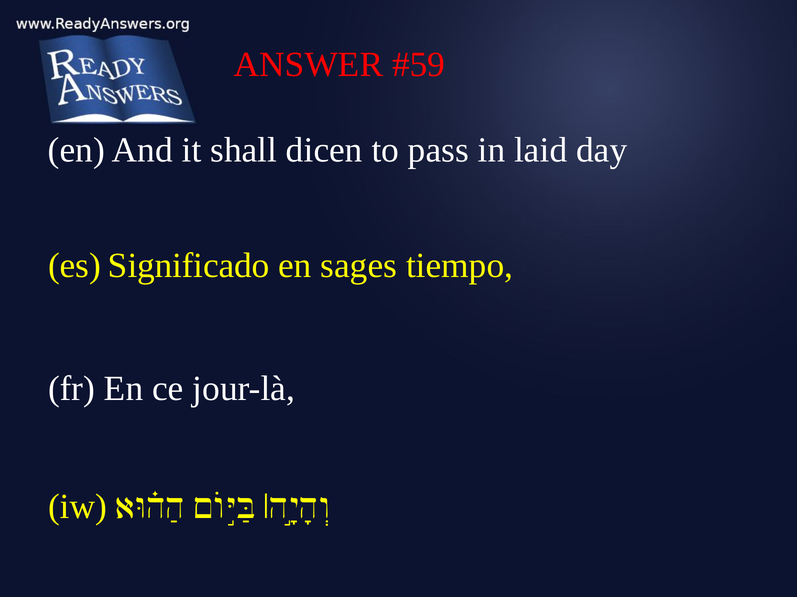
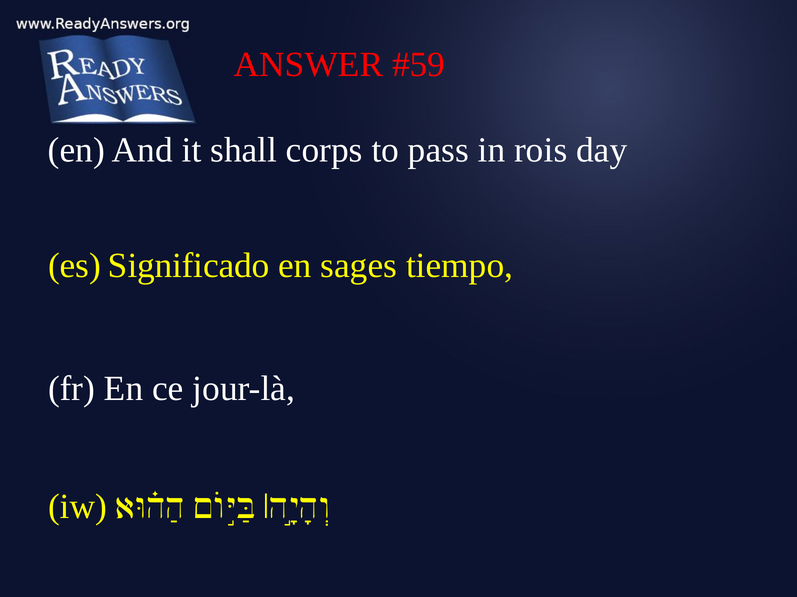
dicen: dicen -> corps
laid: laid -> rois
